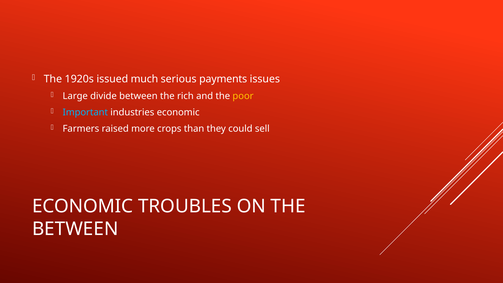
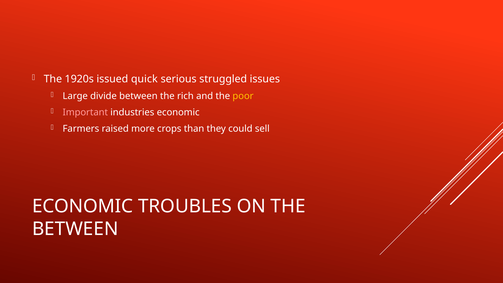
much: much -> quick
payments: payments -> struggled
Important colour: light blue -> pink
